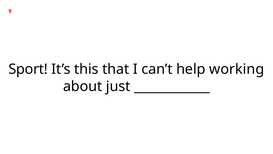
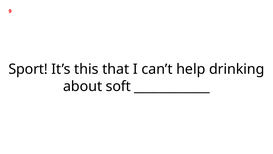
working: working -> drinking
just: just -> soft
